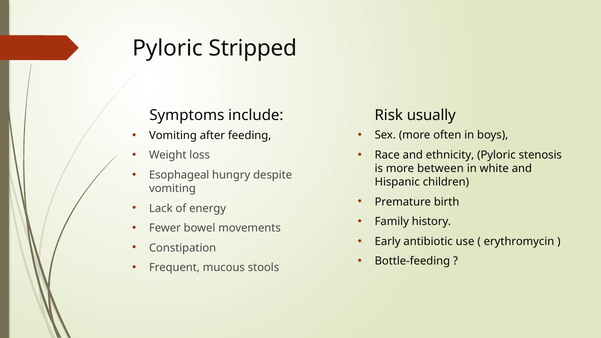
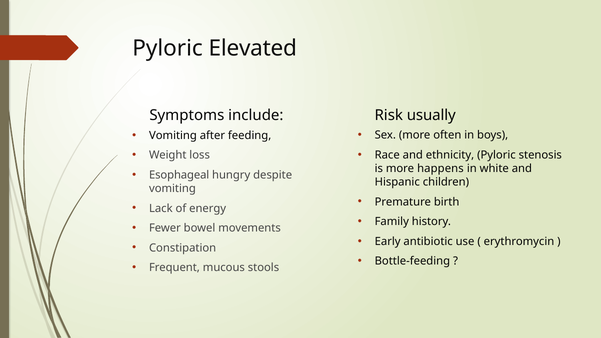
Stripped: Stripped -> Elevated
between: between -> happens
